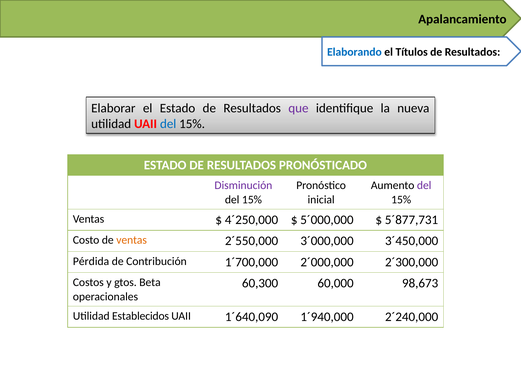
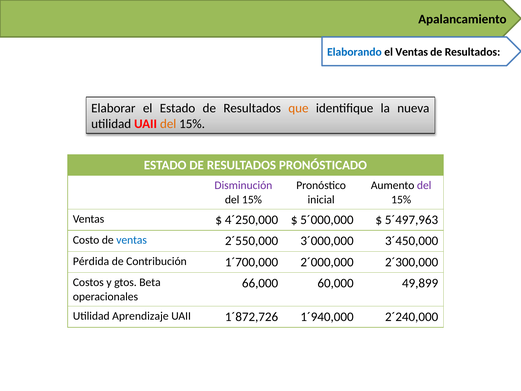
el Títulos: Títulos -> Ventas
que colour: purple -> orange
del at (168, 124) colour: blue -> orange
5´877,731: 5´877,731 -> 5´497,963
ventas at (132, 240) colour: orange -> blue
60,300: 60,300 -> 66,000
98,673: 98,673 -> 49,899
Establecidos: Establecidos -> Aprendizaje
1´640,090: 1´640,090 -> 1´872,726
